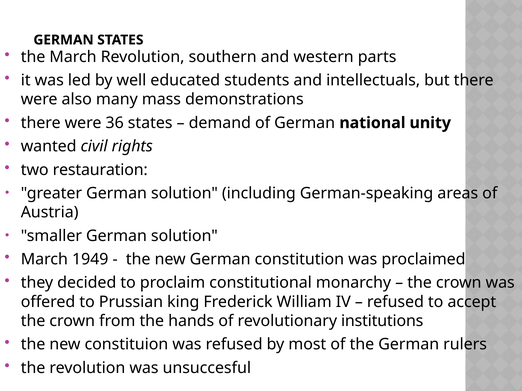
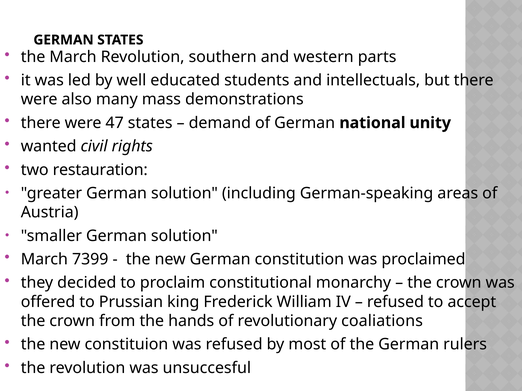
36: 36 -> 47
1949: 1949 -> 7399
institutions: institutions -> coaliations
